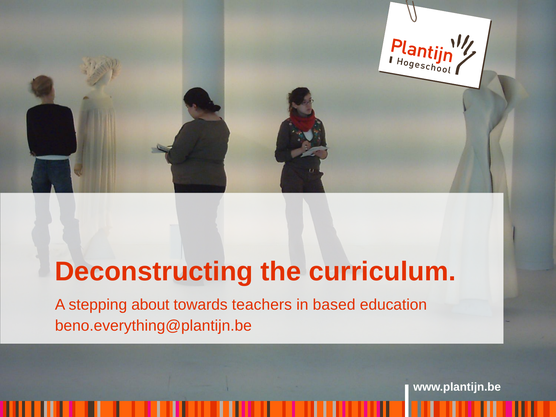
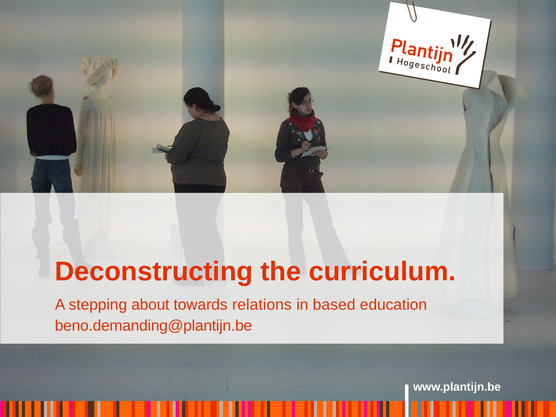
teachers: teachers -> relations
beno.everything@plantijn.be: beno.everything@plantijn.be -> beno.demanding@plantijn.be
